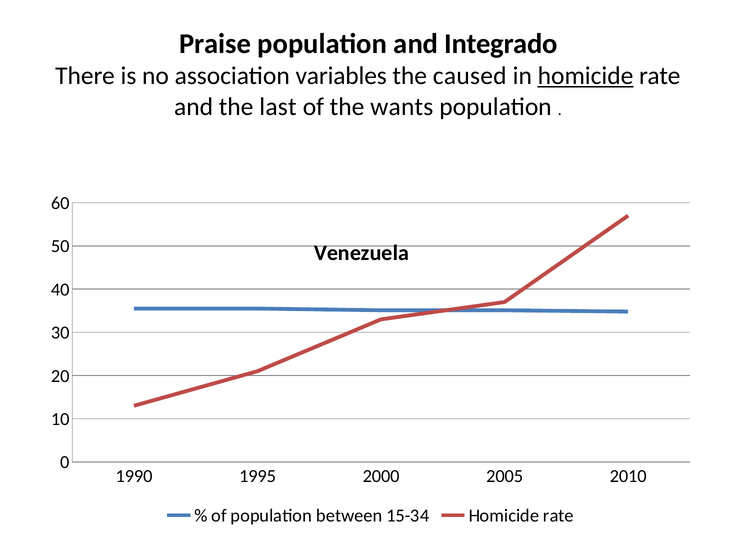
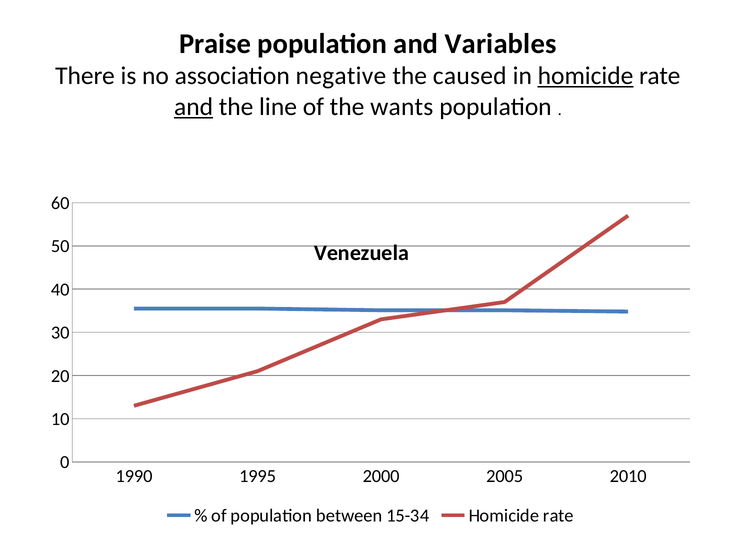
Integrado: Integrado -> Variables
variables: variables -> negative
and at (194, 107) underline: none -> present
last: last -> line
